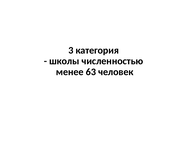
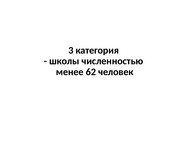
63: 63 -> 62
